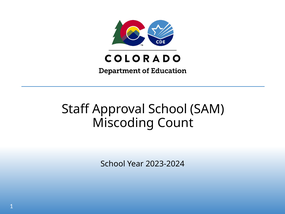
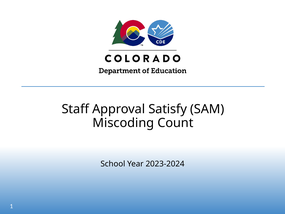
Approval School: School -> Satisfy
